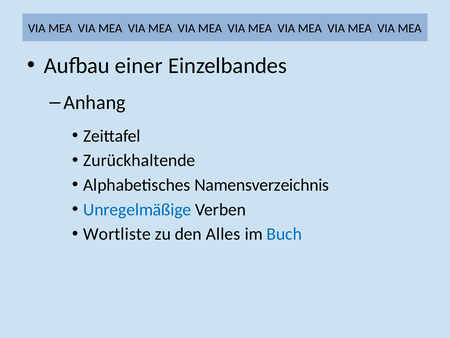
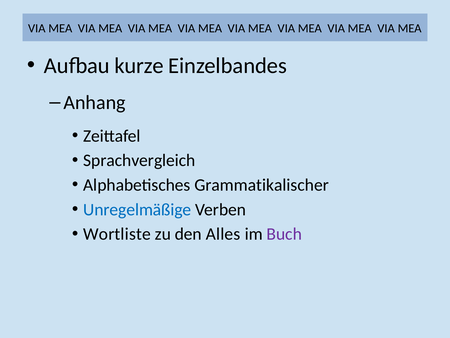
einer: einer -> kurze
Zurückhaltende: Zurückhaltende -> Sprachvergleich
Namensverzeichnis: Namensverzeichnis -> Grammatikalischer
Buch colour: blue -> purple
